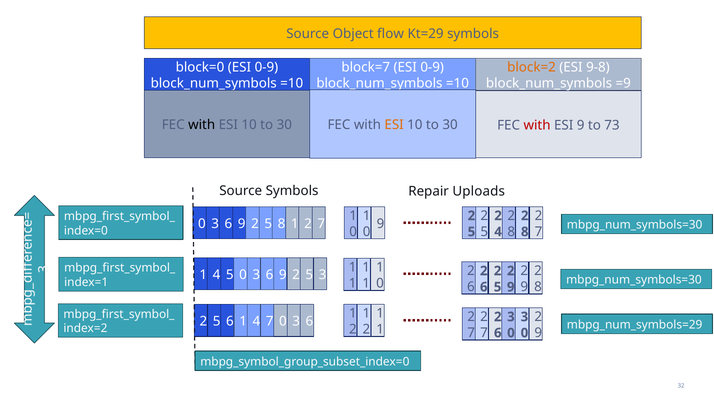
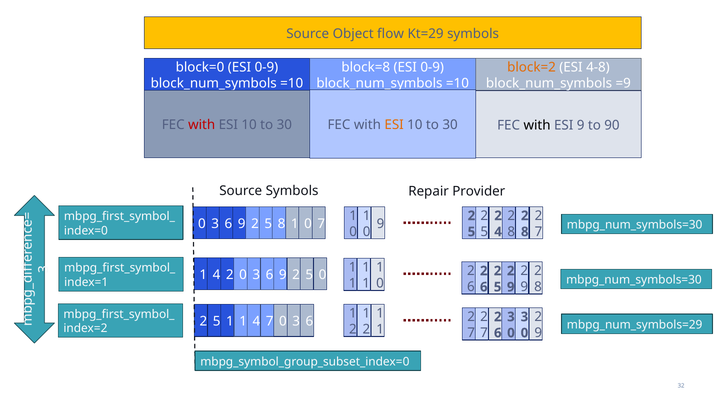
block=7: block=7 -> block=8
9-8: 9-8 -> 4-8
with at (202, 125) colour: black -> red
with at (537, 125) colour: red -> black
73: 73 -> 90
Uploads: Uploads -> Provider
2 at (308, 224): 2 -> 0
1 4 5: 5 -> 2
5 3: 3 -> 0
5 6: 6 -> 1
